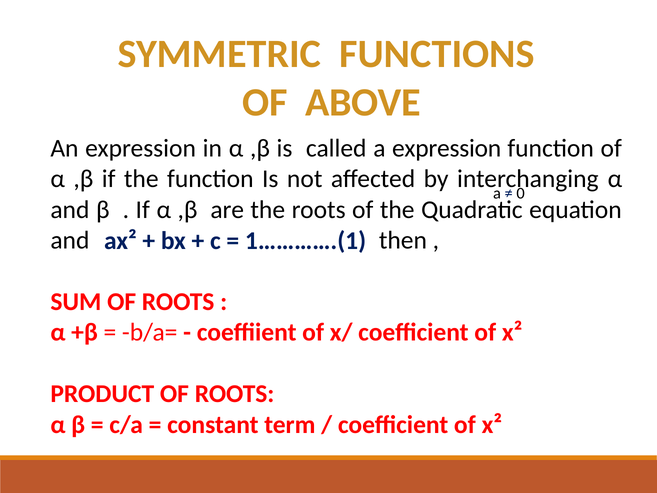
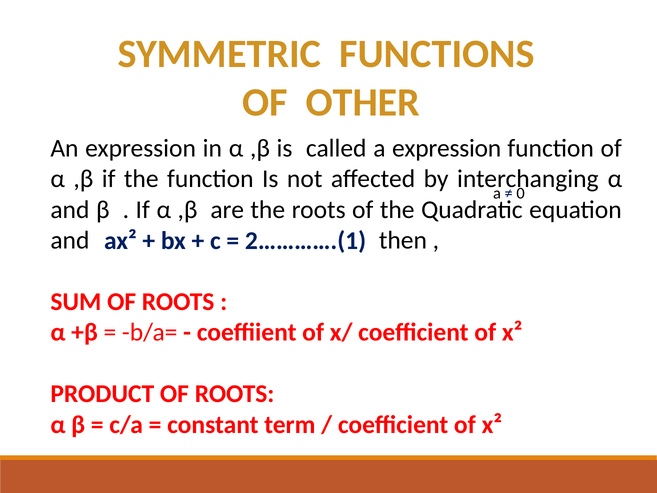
ABOVE: ABOVE -> OTHER
1………….(1: 1………….(1 -> 2………….(1
